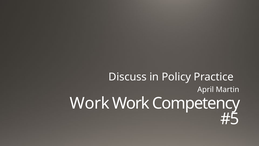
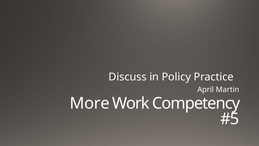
Work at (90, 103): Work -> More
